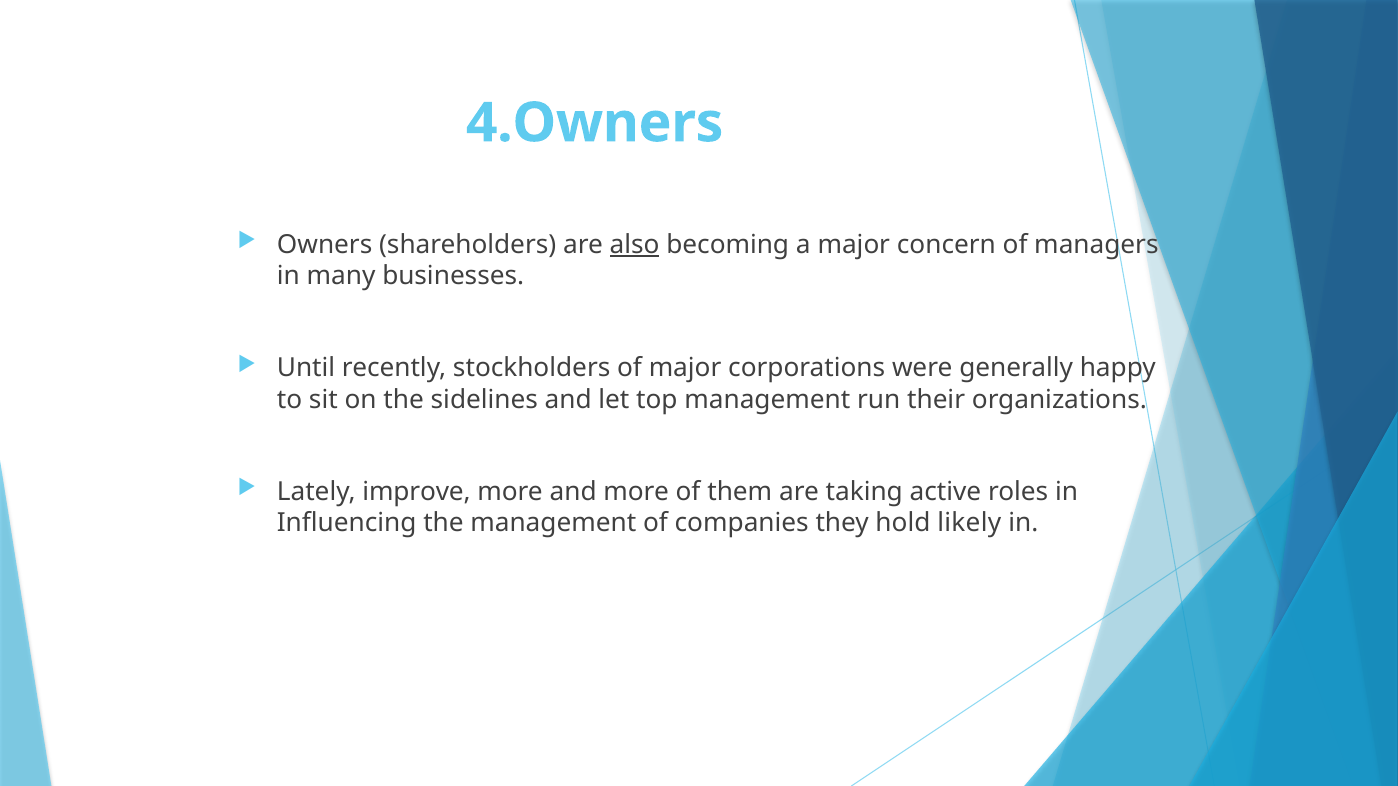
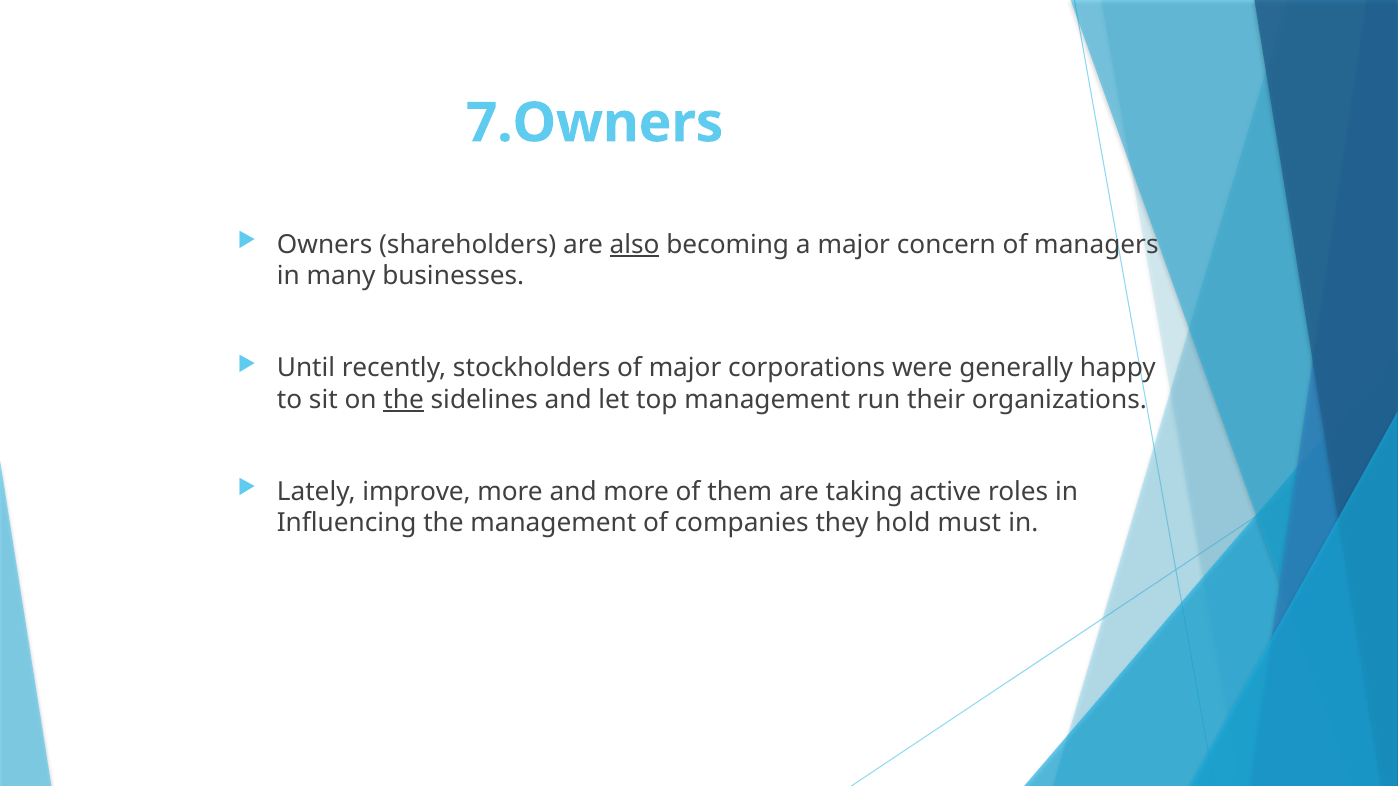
4.Owners: 4.Owners -> 7.Owners
the at (404, 400) underline: none -> present
likely: likely -> must
